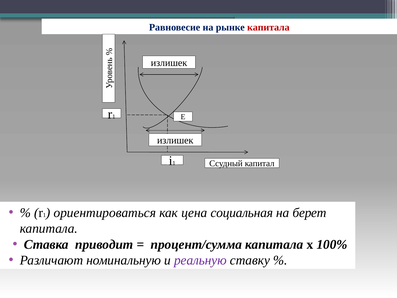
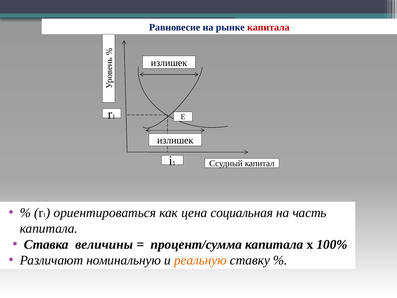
берет: берет -> часть
приводит: приводит -> величины
реальную colour: purple -> orange
